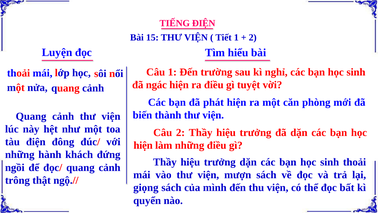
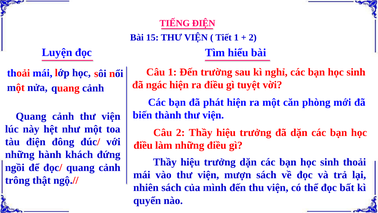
hiện at (143, 145): hiện -> điều
giọng: giọng -> nhiên
